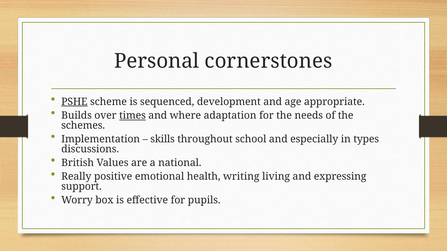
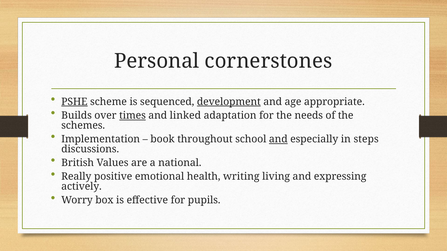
development underline: none -> present
where: where -> linked
skills: skills -> book
and at (278, 139) underline: none -> present
types: types -> steps
support: support -> actively
